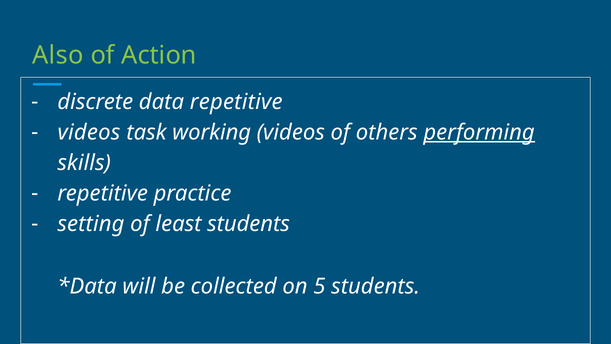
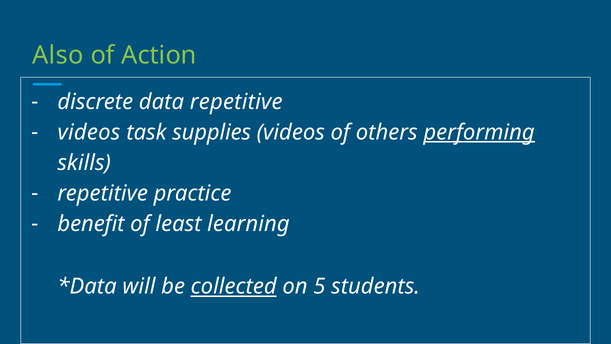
working: working -> supplies
setting: setting -> benefit
least students: students -> learning
collected underline: none -> present
